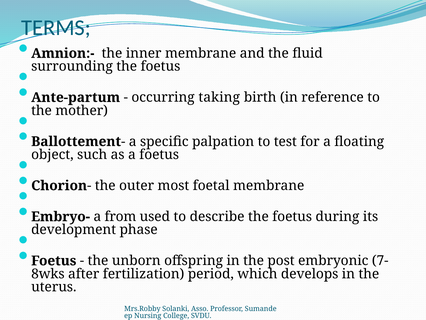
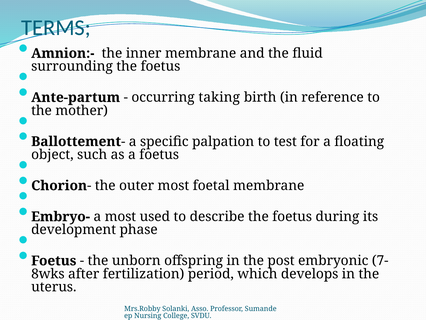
a from: from -> most
